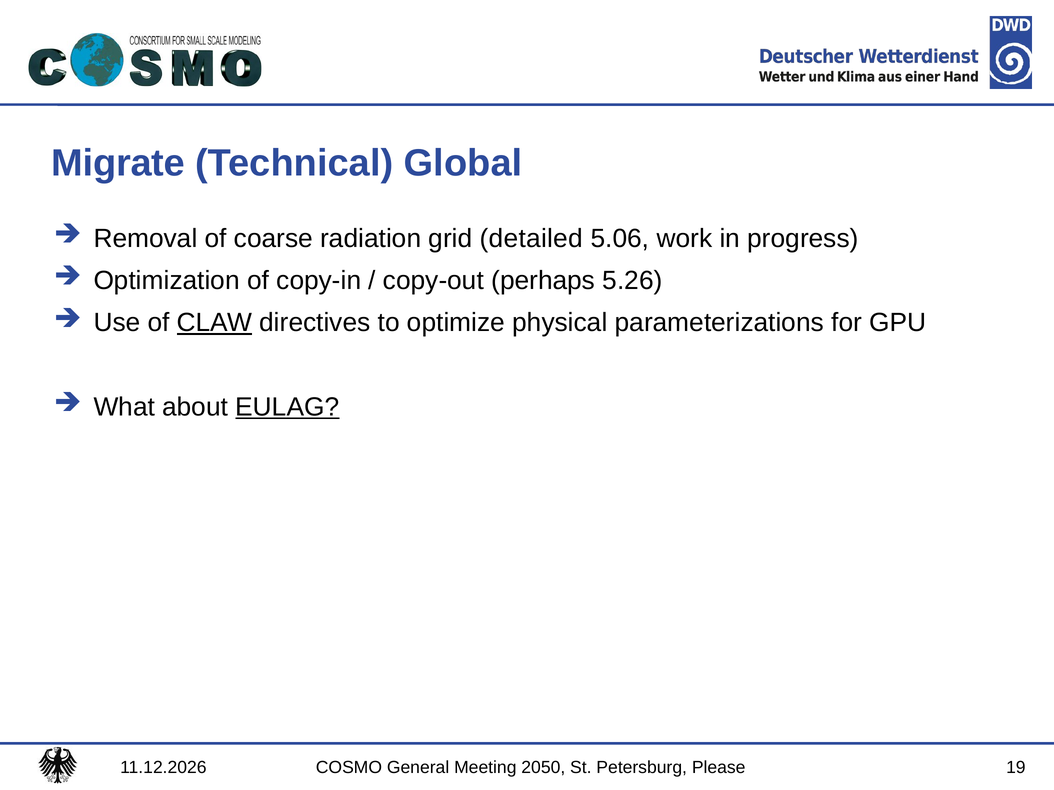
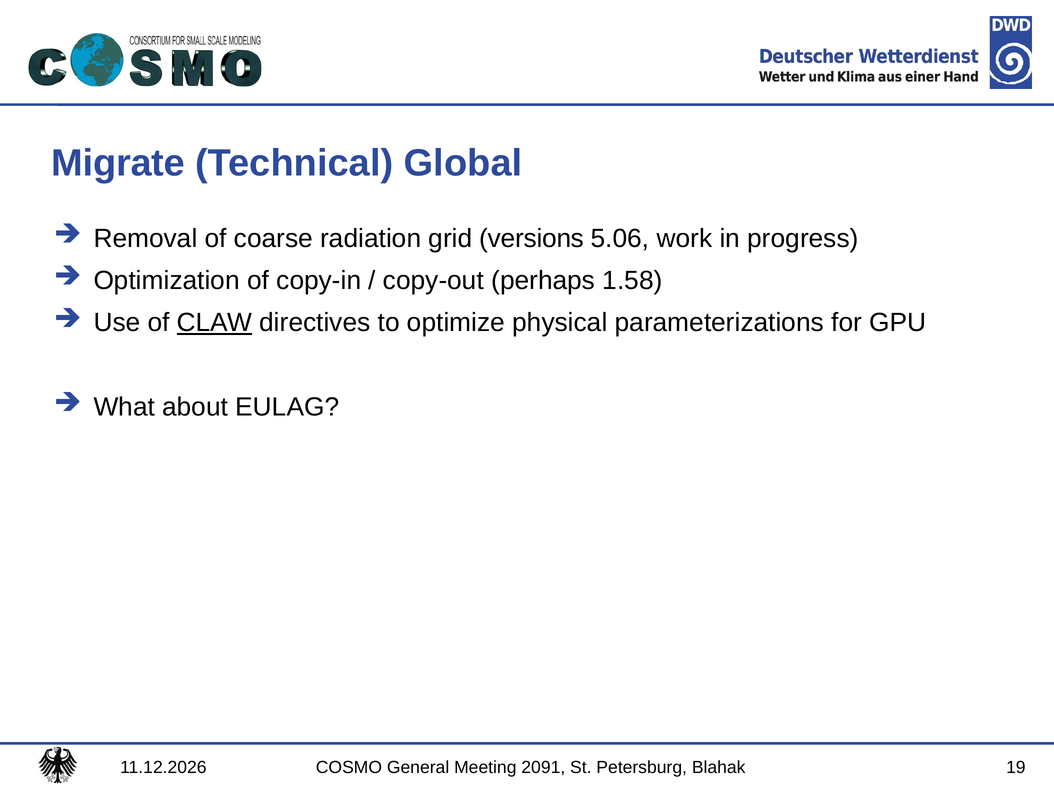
detailed: detailed -> versions
5.26: 5.26 -> 1.58
EULAG underline: present -> none
2050: 2050 -> 2091
Please: Please -> Blahak
